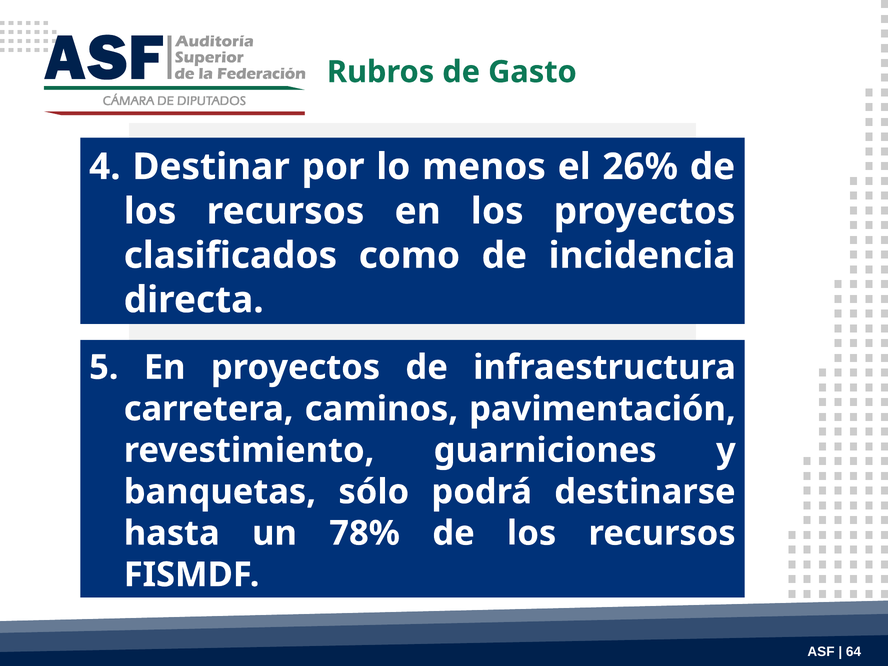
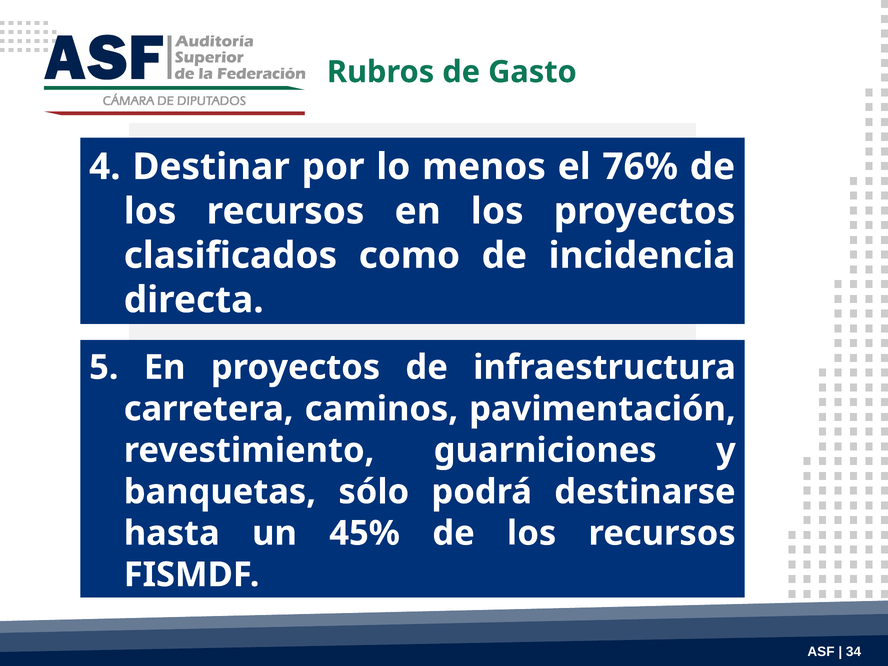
26%: 26% -> 76%
78%: 78% -> 45%
64: 64 -> 34
